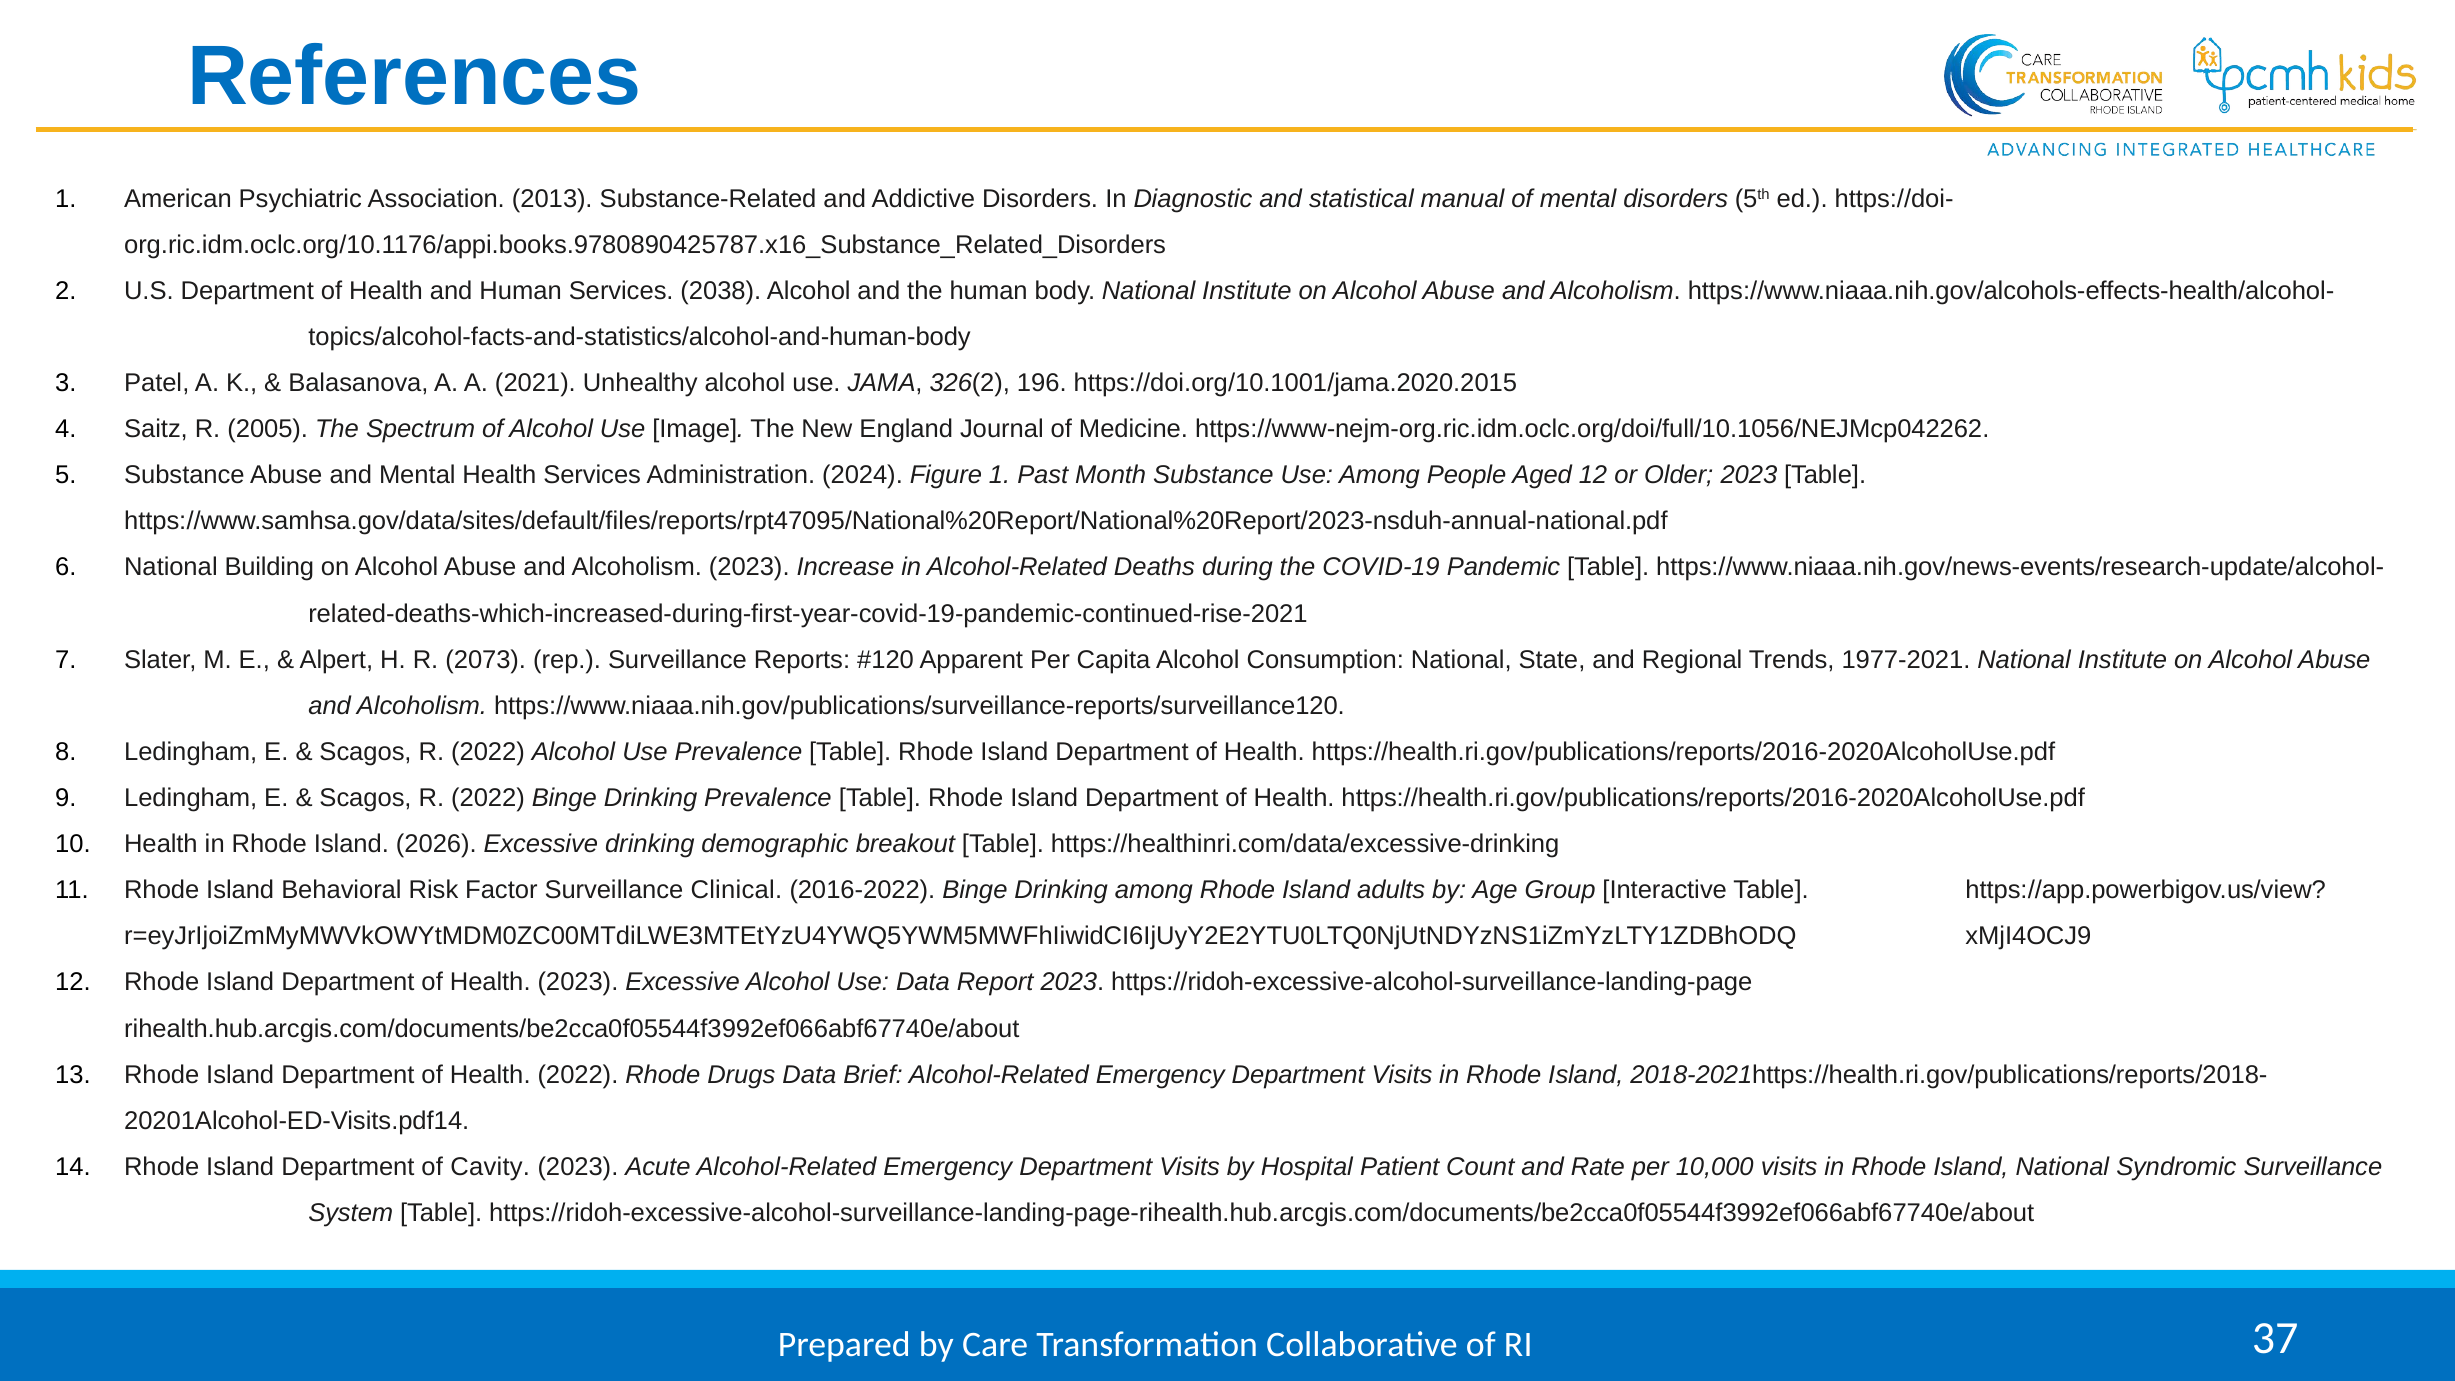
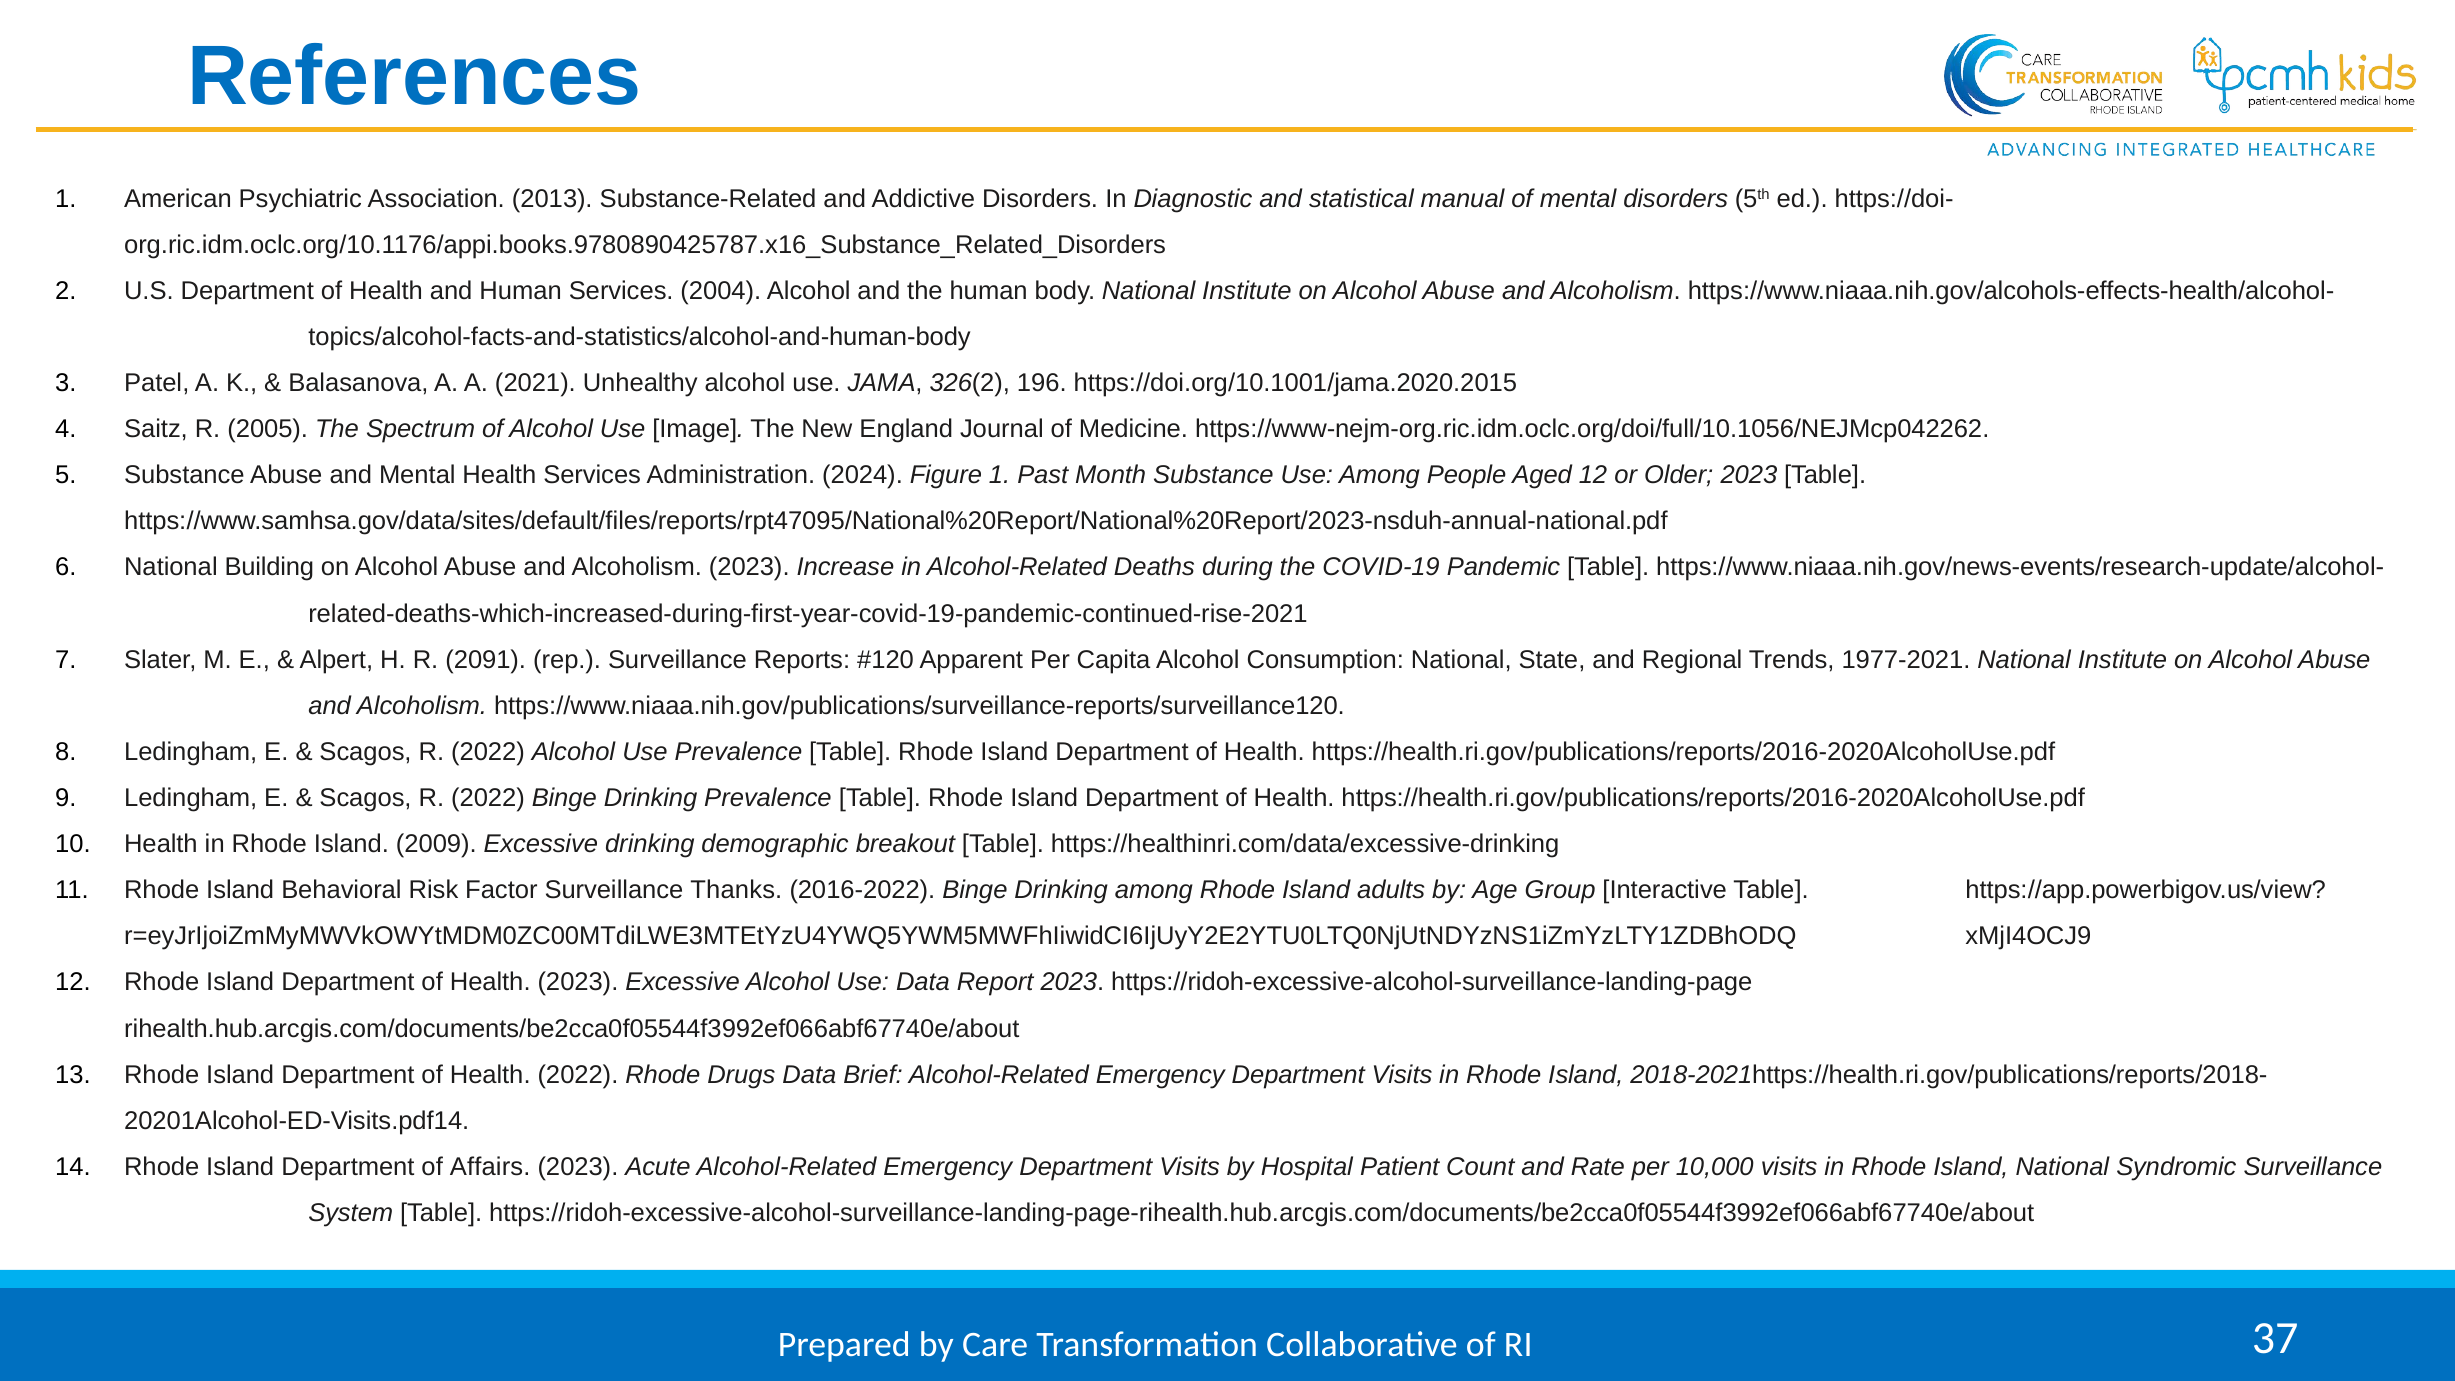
2038: 2038 -> 2004
2073: 2073 -> 2091
2026: 2026 -> 2009
Clinical: Clinical -> Thanks
Cavity: Cavity -> Affairs
